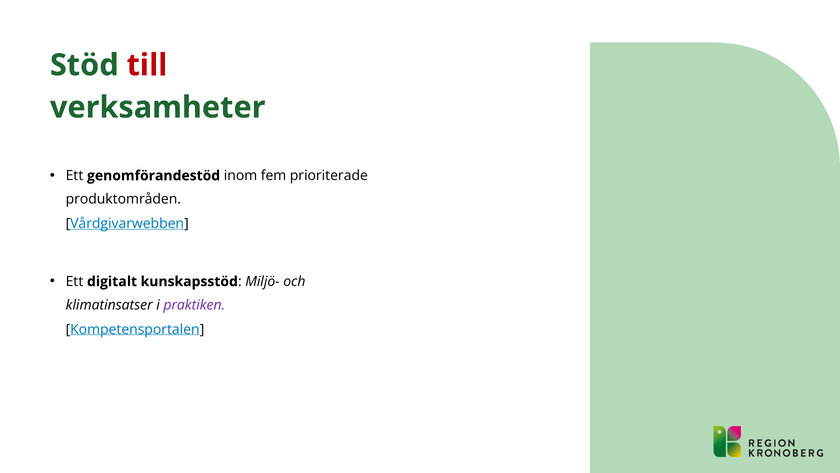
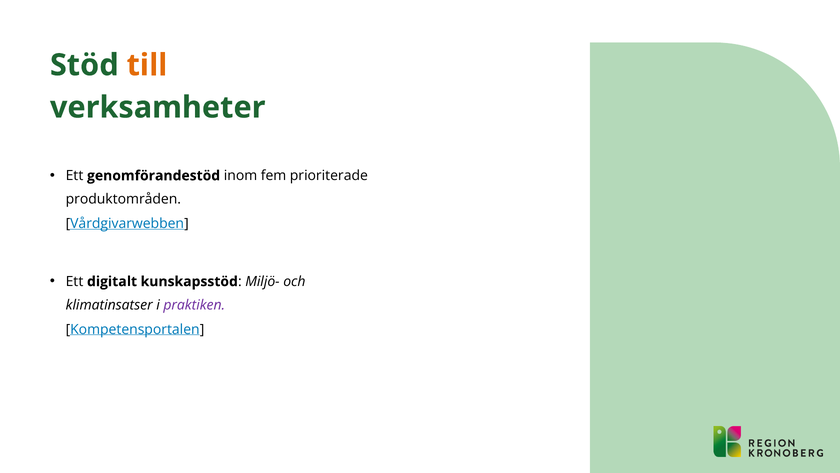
till colour: red -> orange
